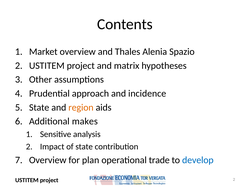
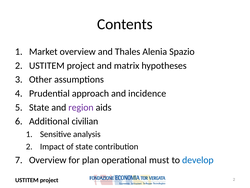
region colour: orange -> purple
makes: makes -> civilian
trade: trade -> must
